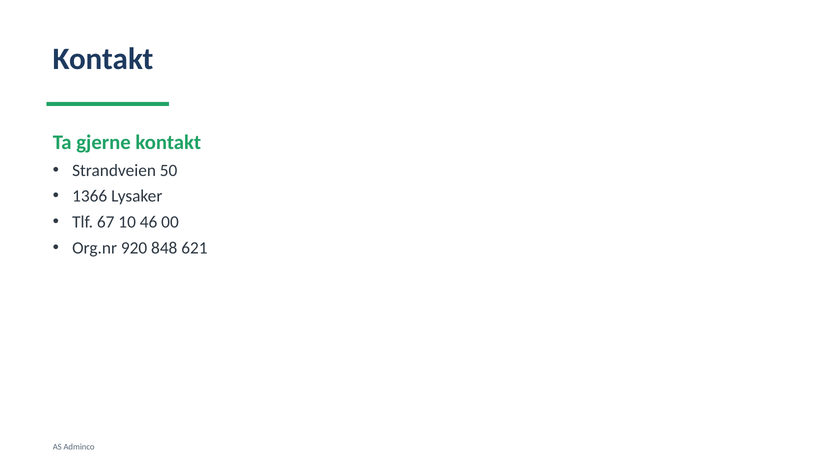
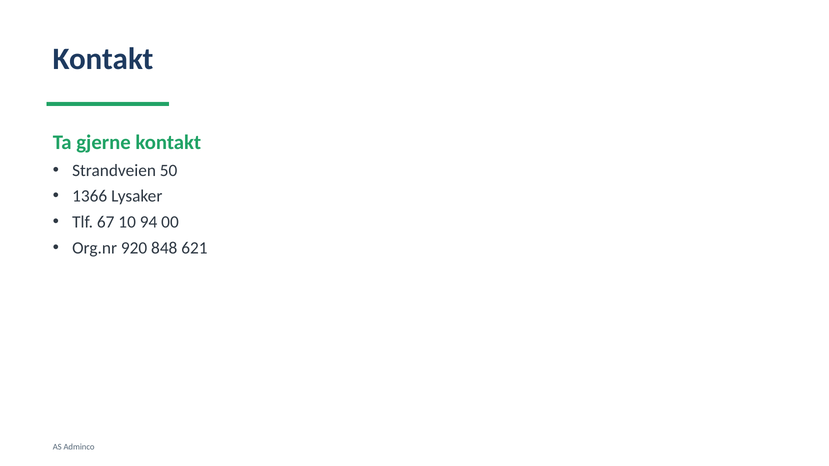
46: 46 -> 94
